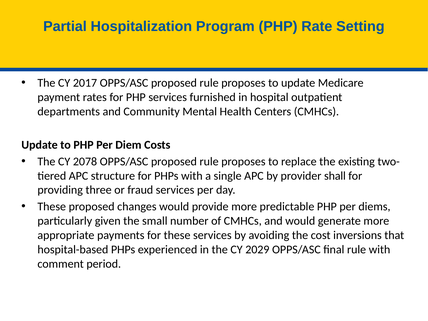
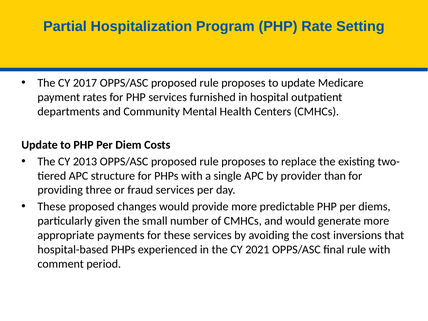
2078: 2078 -> 2013
shall: shall -> than
2029: 2029 -> 2021
